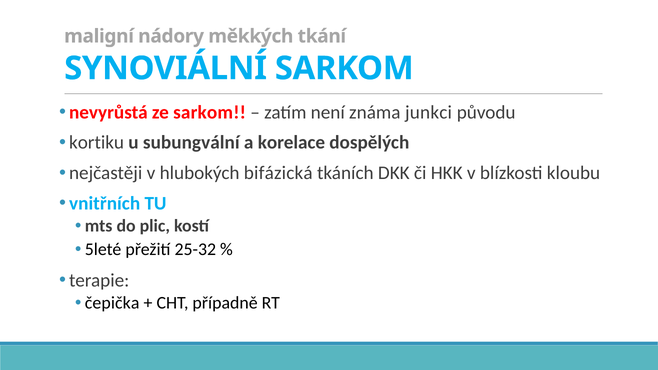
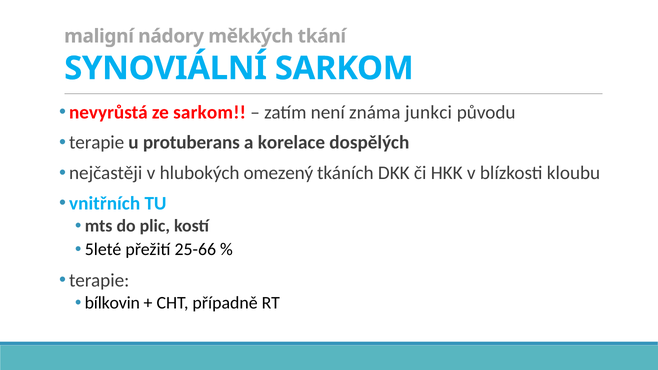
kortiku at (97, 143): kortiku -> terapie
subungvální: subungvální -> protuberans
bifázická: bifázická -> omezený
25-32: 25-32 -> 25-66
čepička: čepička -> bílkovin
